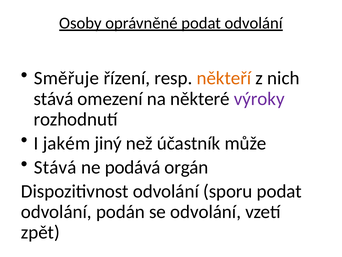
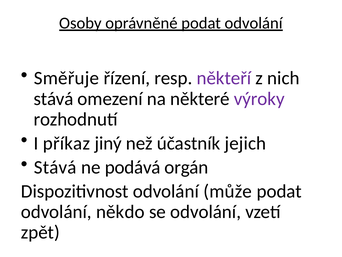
někteří colour: orange -> purple
jakém: jakém -> příkaz
může: může -> jejich
sporu: sporu -> může
podán: podán -> někdo
